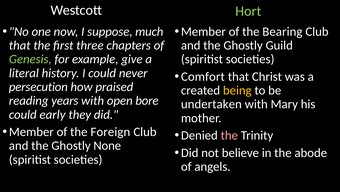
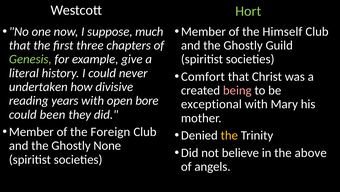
Bearing: Bearing -> Himself
persecution: persecution -> undertaken
praised: praised -> divisive
being colour: yellow -> pink
undertaken: undertaken -> exceptional
early: early -> been
the at (229, 135) colour: pink -> yellow
abode: abode -> above
